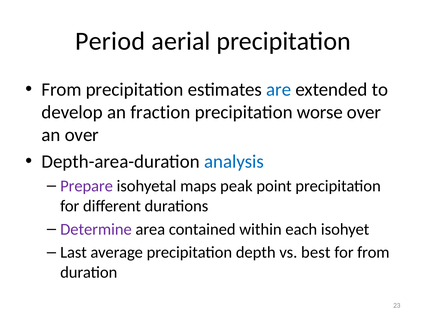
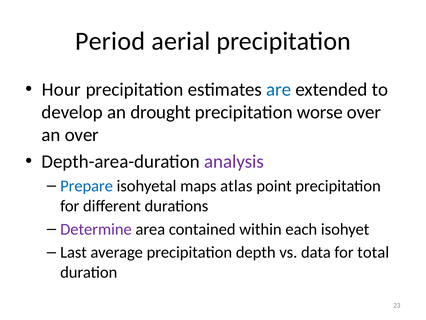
From at (62, 89): From -> Hour
fraction: fraction -> drought
analysis colour: blue -> purple
Prepare colour: purple -> blue
peak: peak -> atlas
best: best -> data
for from: from -> total
